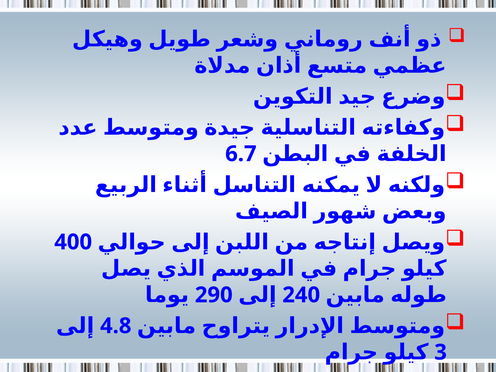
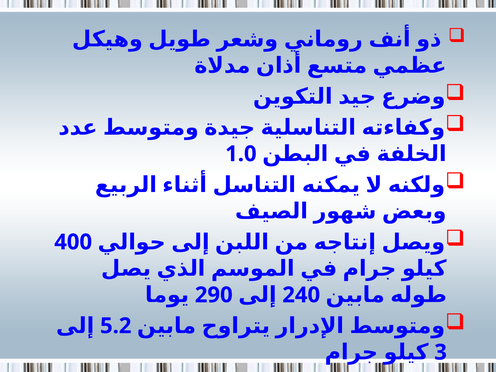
6.7: 6.7 -> 1.0
4.8: 4.8 -> 5.2
